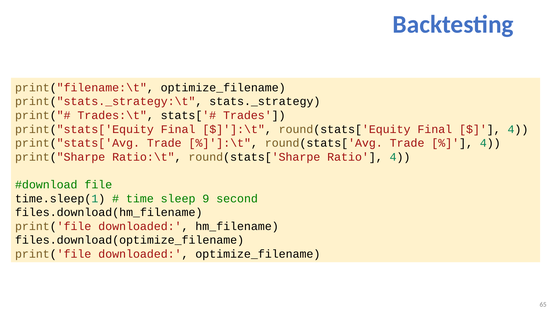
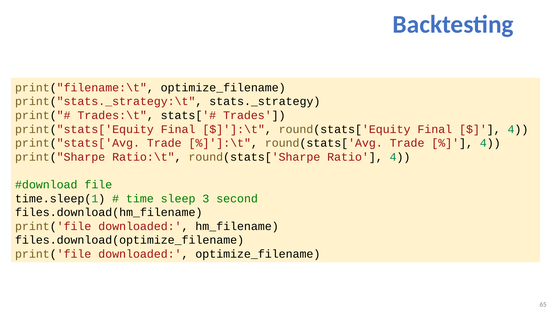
9: 9 -> 3
